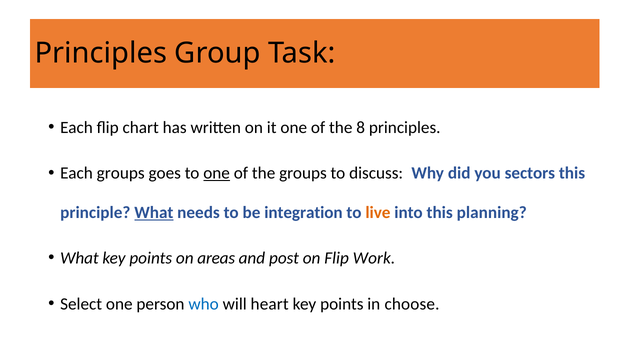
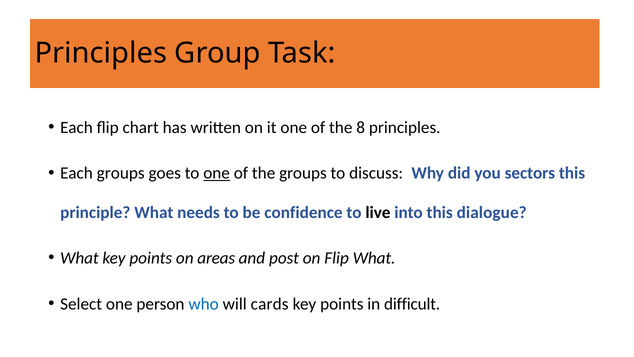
What at (154, 212) underline: present -> none
integration: integration -> confidence
live colour: orange -> black
planning: planning -> dialogue
Flip Work: Work -> What
heart: heart -> cards
choose: choose -> difficult
